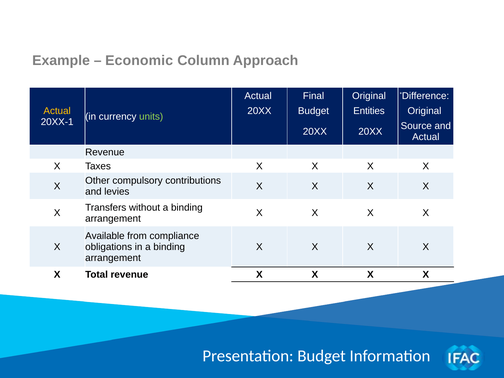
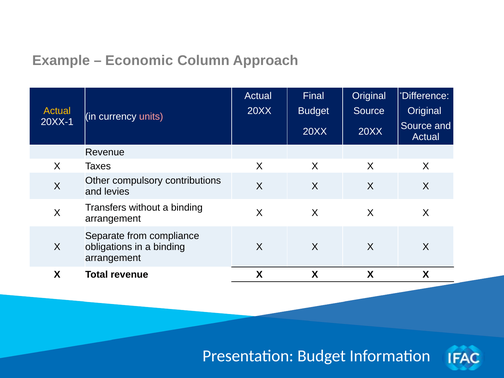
Budget Entities: Entities -> Source
units colour: light green -> pink
Available: Available -> Separate
